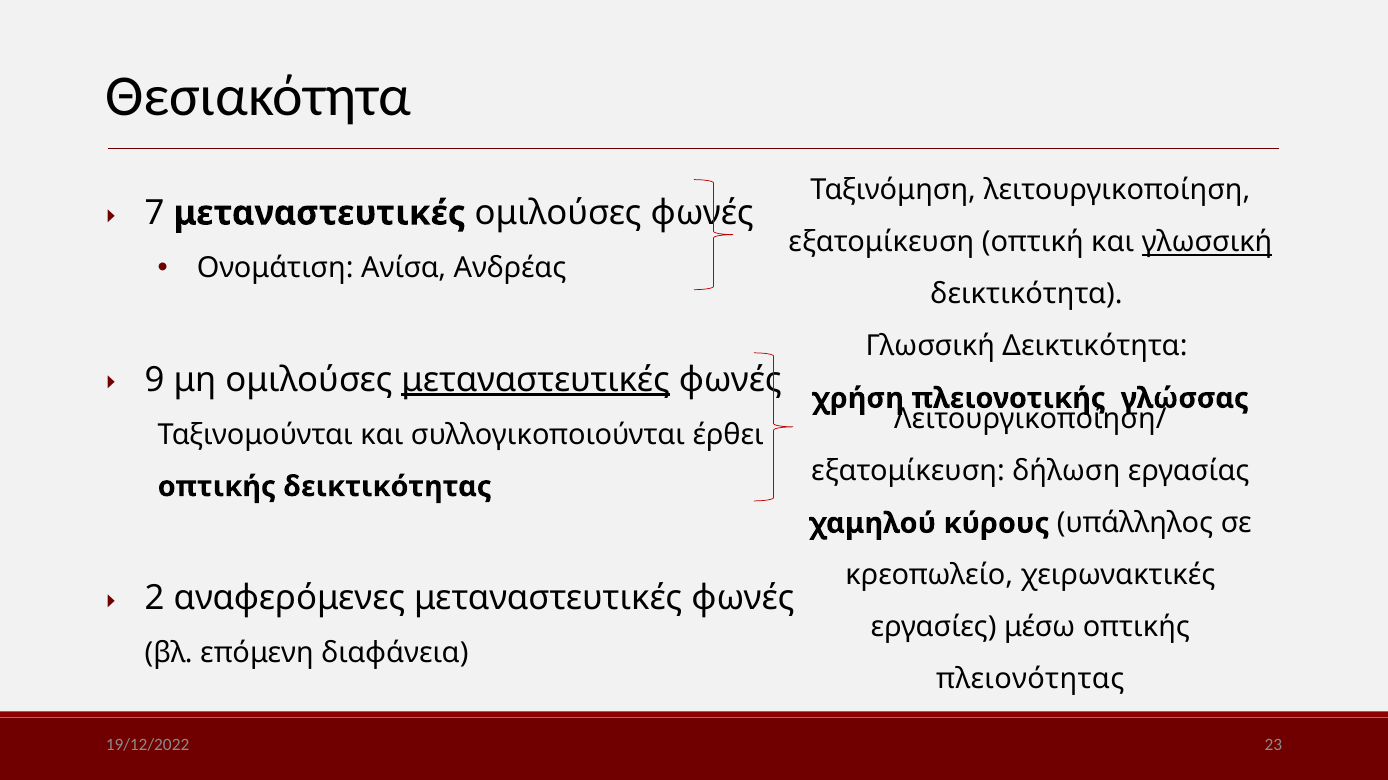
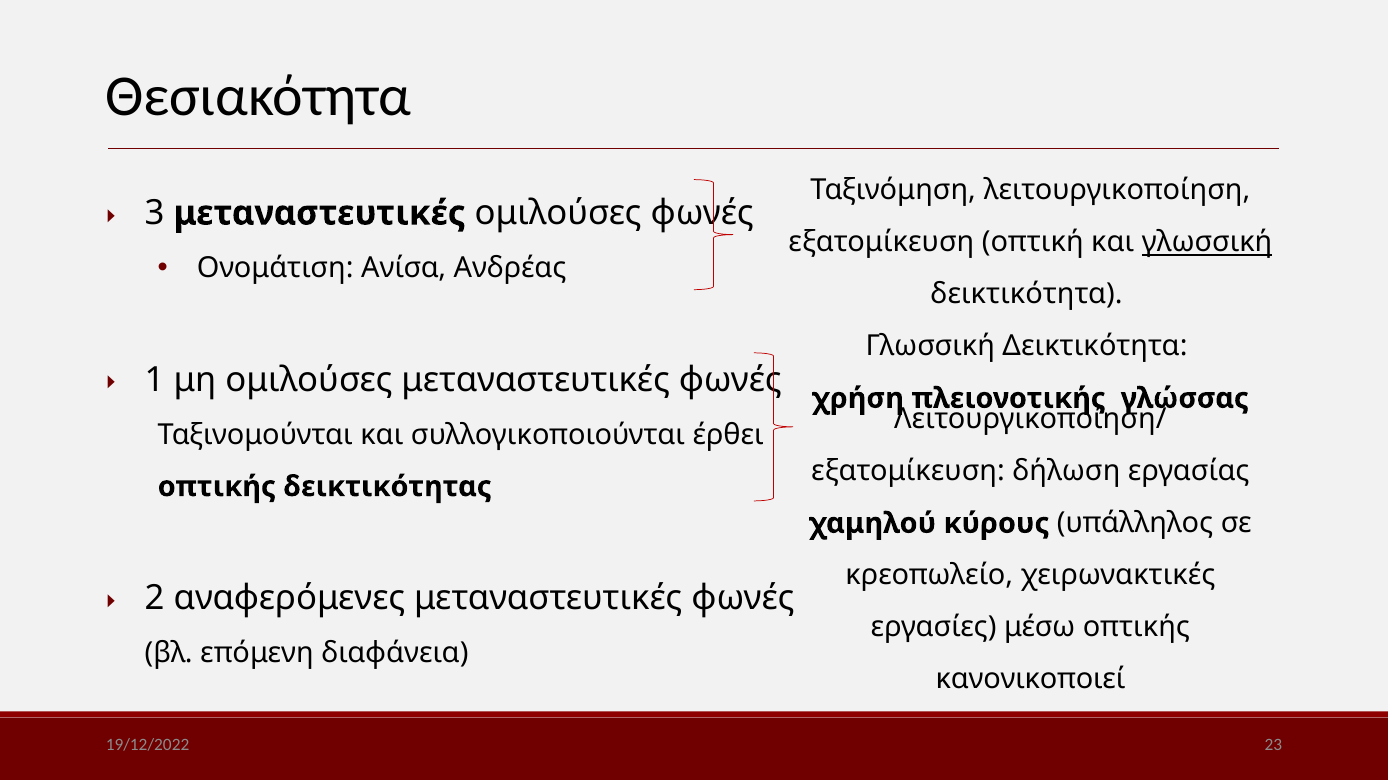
7: 7 -> 3
9: 9 -> 1
μεταναστευτικές at (536, 380) underline: present -> none
πλειονότητας: πλειονότητας -> κανονικοποιεί
